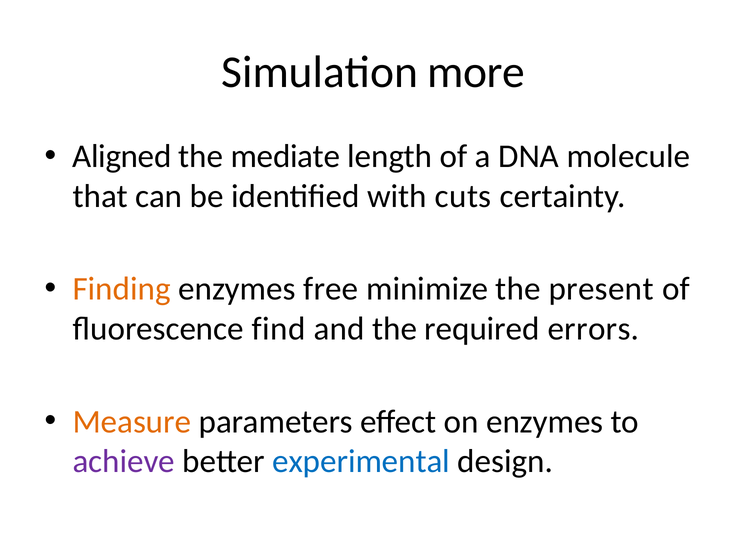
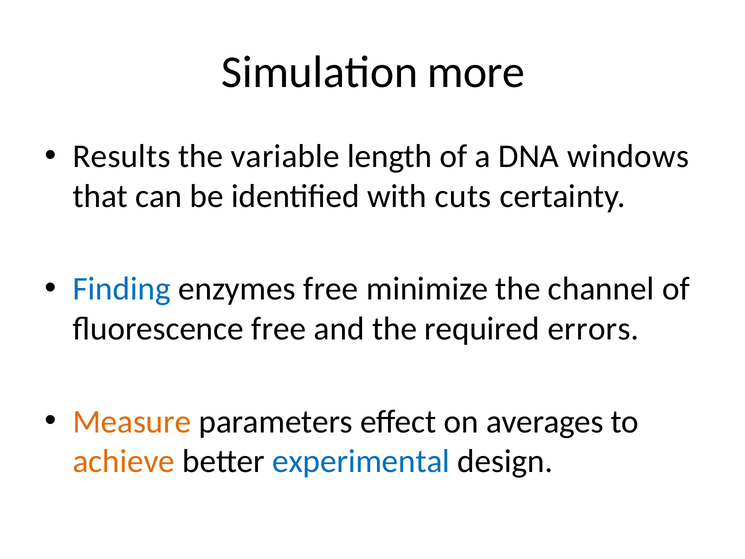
Aligned: Aligned -> Results
mediate: mediate -> variable
molecule: molecule -> windows
Finding colour: orange -> blue
present: present -> channel
fluorescence find: find -> free
on enzymes: enzymes -> averages
achieve colour: purple -> orange
